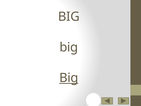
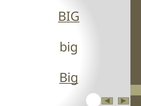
BIG at (69, 17) underline: none -> present
